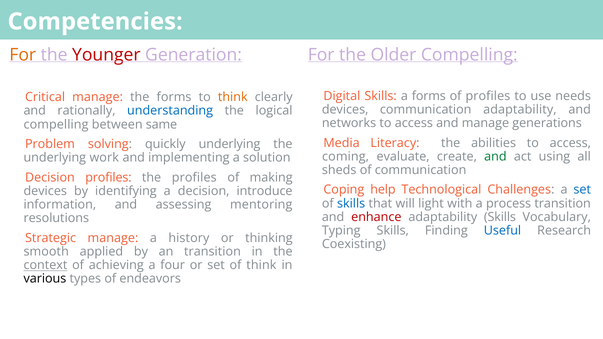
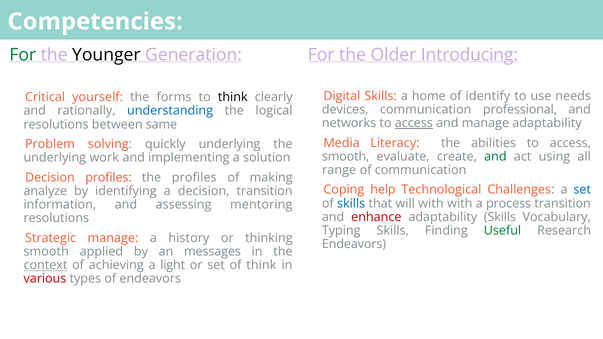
For at (23, 55) colour: orange -> green
Younger colour: red -> black
Older Compelling: Compelling -> Introducing
a forms: forms -> home
of profiles: profiles -> identify
manage at (98, 97): manage -> yourself
think at (233, 97) colour: orange -> black
communication adaptability: adaptability -> professional
access at (414, 123) underline: none -> present
manage generations: generations -> adaptability
compelling at (56, 124): compelling -> resolutions
coming at (346, 157): coming -> smooth
sheds: sheds -> range
devices at (45, 191): devices -> analyze
decision introduce: introduce -> transition
will light: light -> with
Useful colour: blue -> green
Coexisting at (354, 244): Coexisting -> Endeavors
an transition: transition -> messages
four: four -> light
various colour: black -> red
